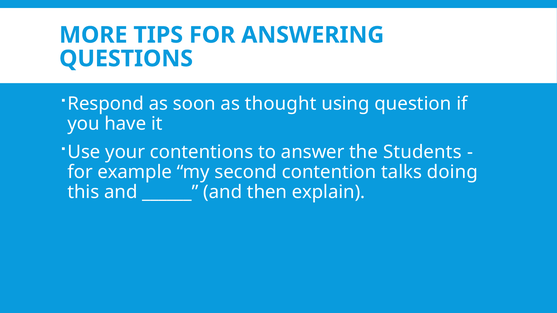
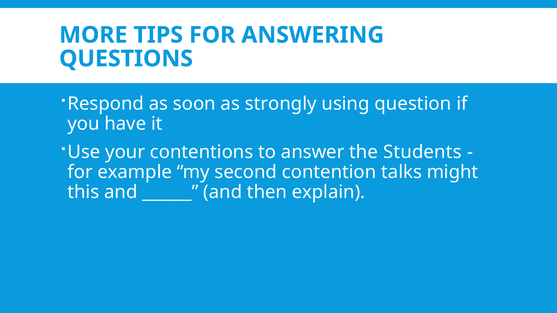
thought: thought -> strongly
doing: doing -> might
